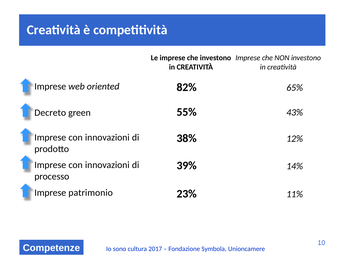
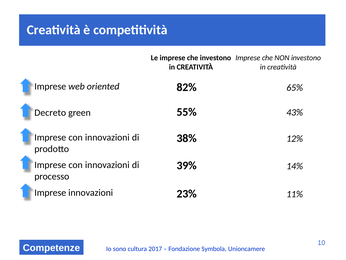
Imprese patrimonio: patrimonio -> innovazioni
